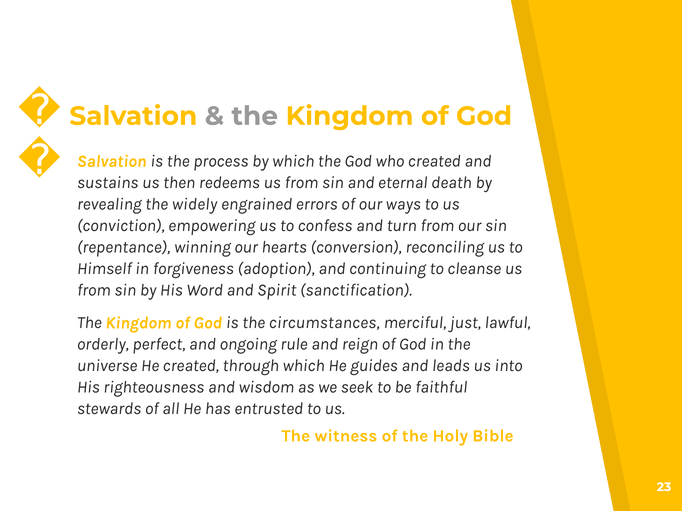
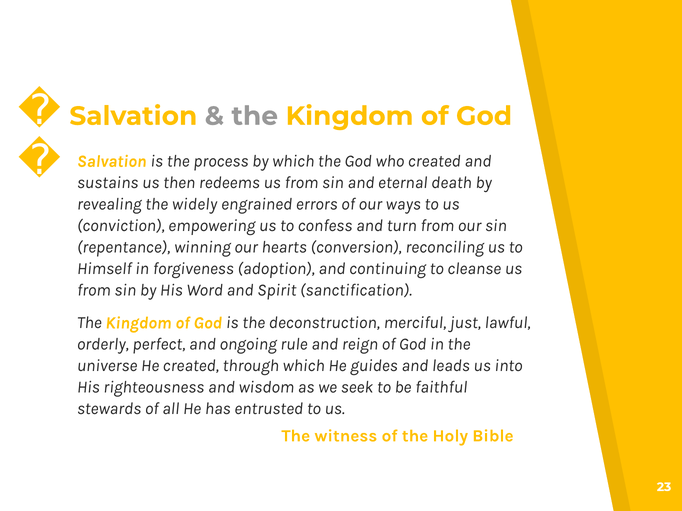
circumstances: circumstances -> deconstruction
